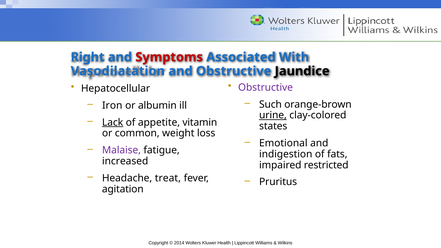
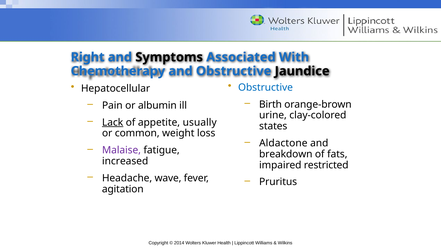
Symptoms colour: red -> black
Vasodilatation: Vasodilatation -> Chemotherapy
Obstructive at (266, 87) colour: purple -> blue
Such: Such -> Birth
Iron: Iron -> Pain
urine underline: present -> none
vitamin: vitamin -> usually
Emotional: Emotional -> Aldactone
indigestion: indigestion -> breakdown
treat: treat -> wave
